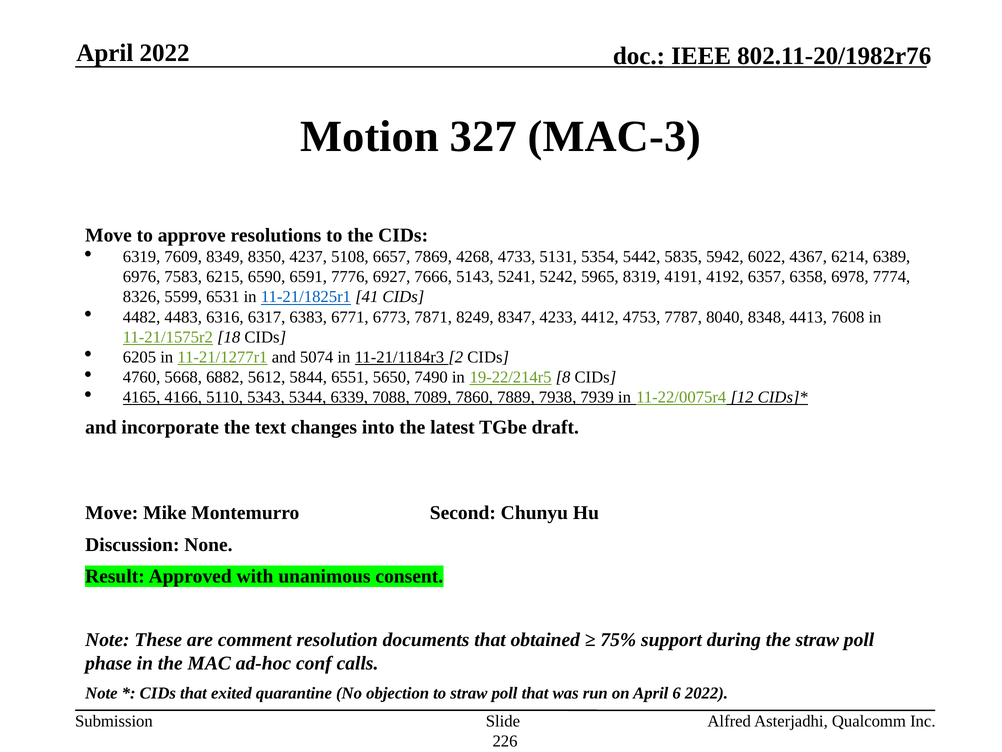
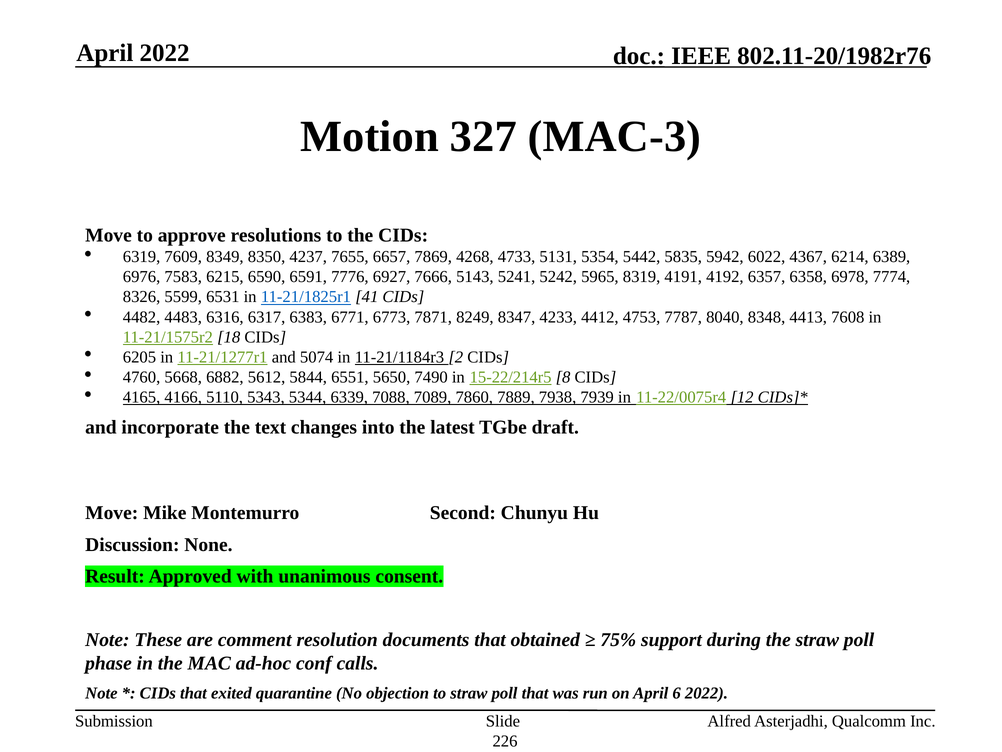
5108: 5108 -> 7655
19-22/214r5: 19-22/214r5 -> 15-22/214r5
